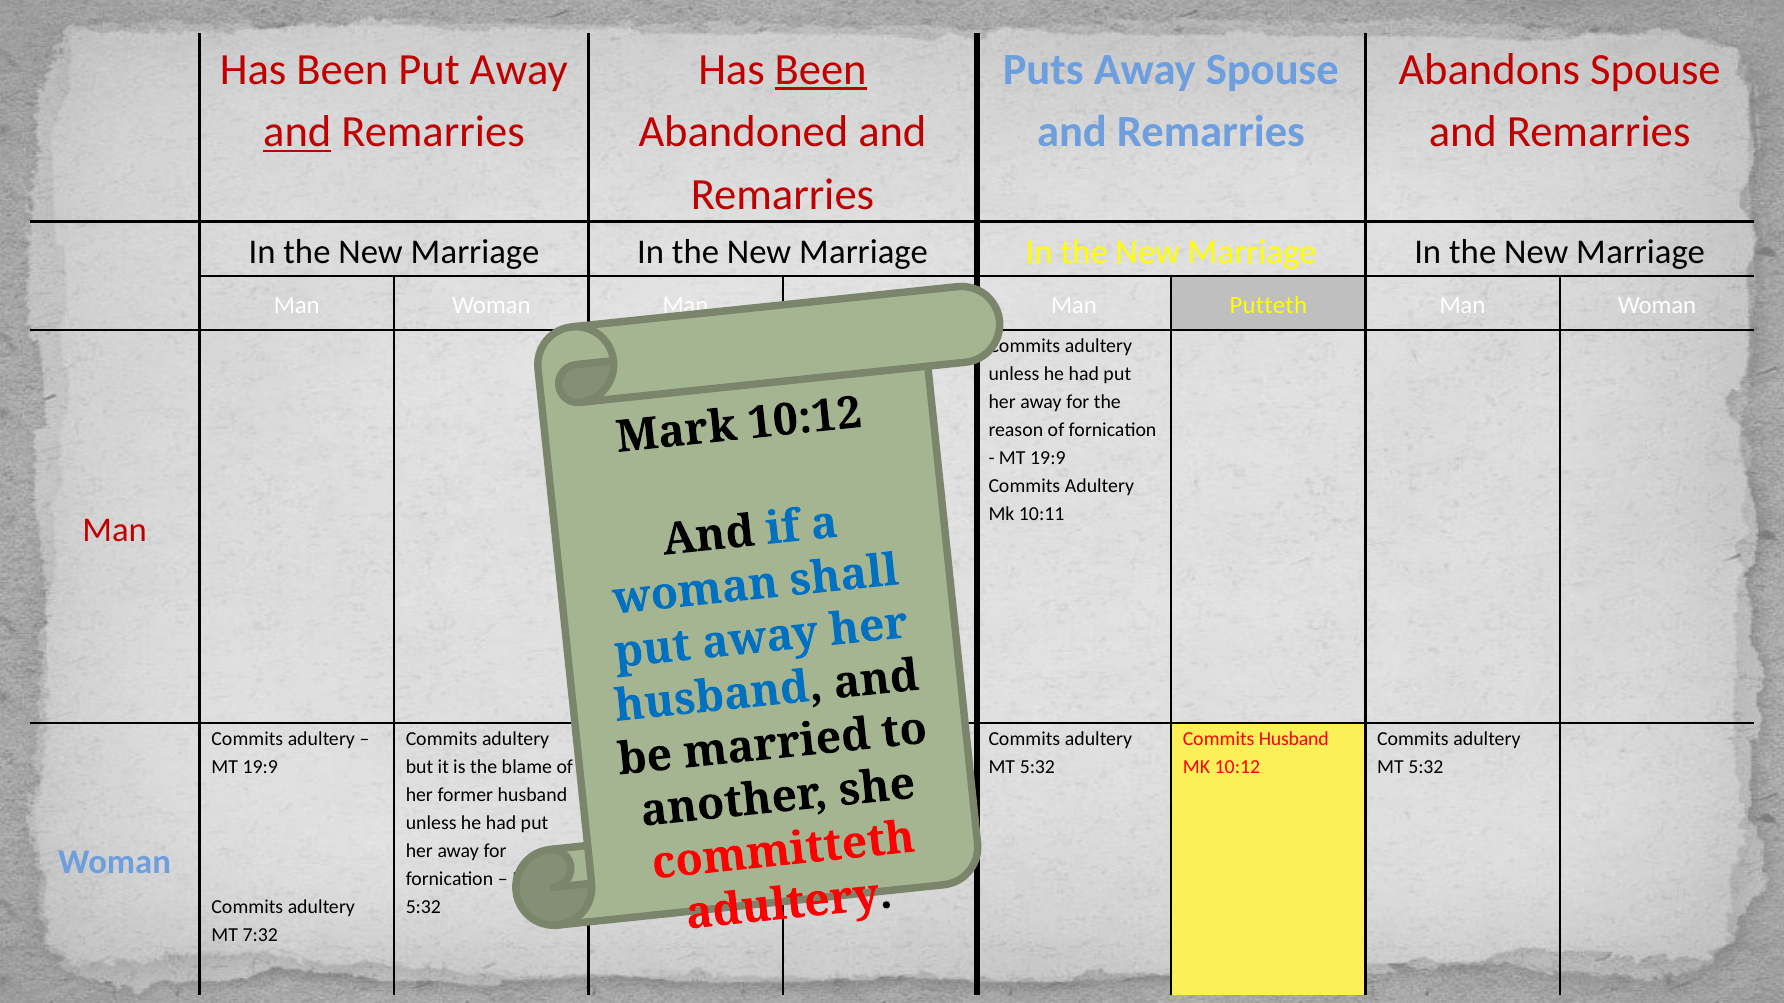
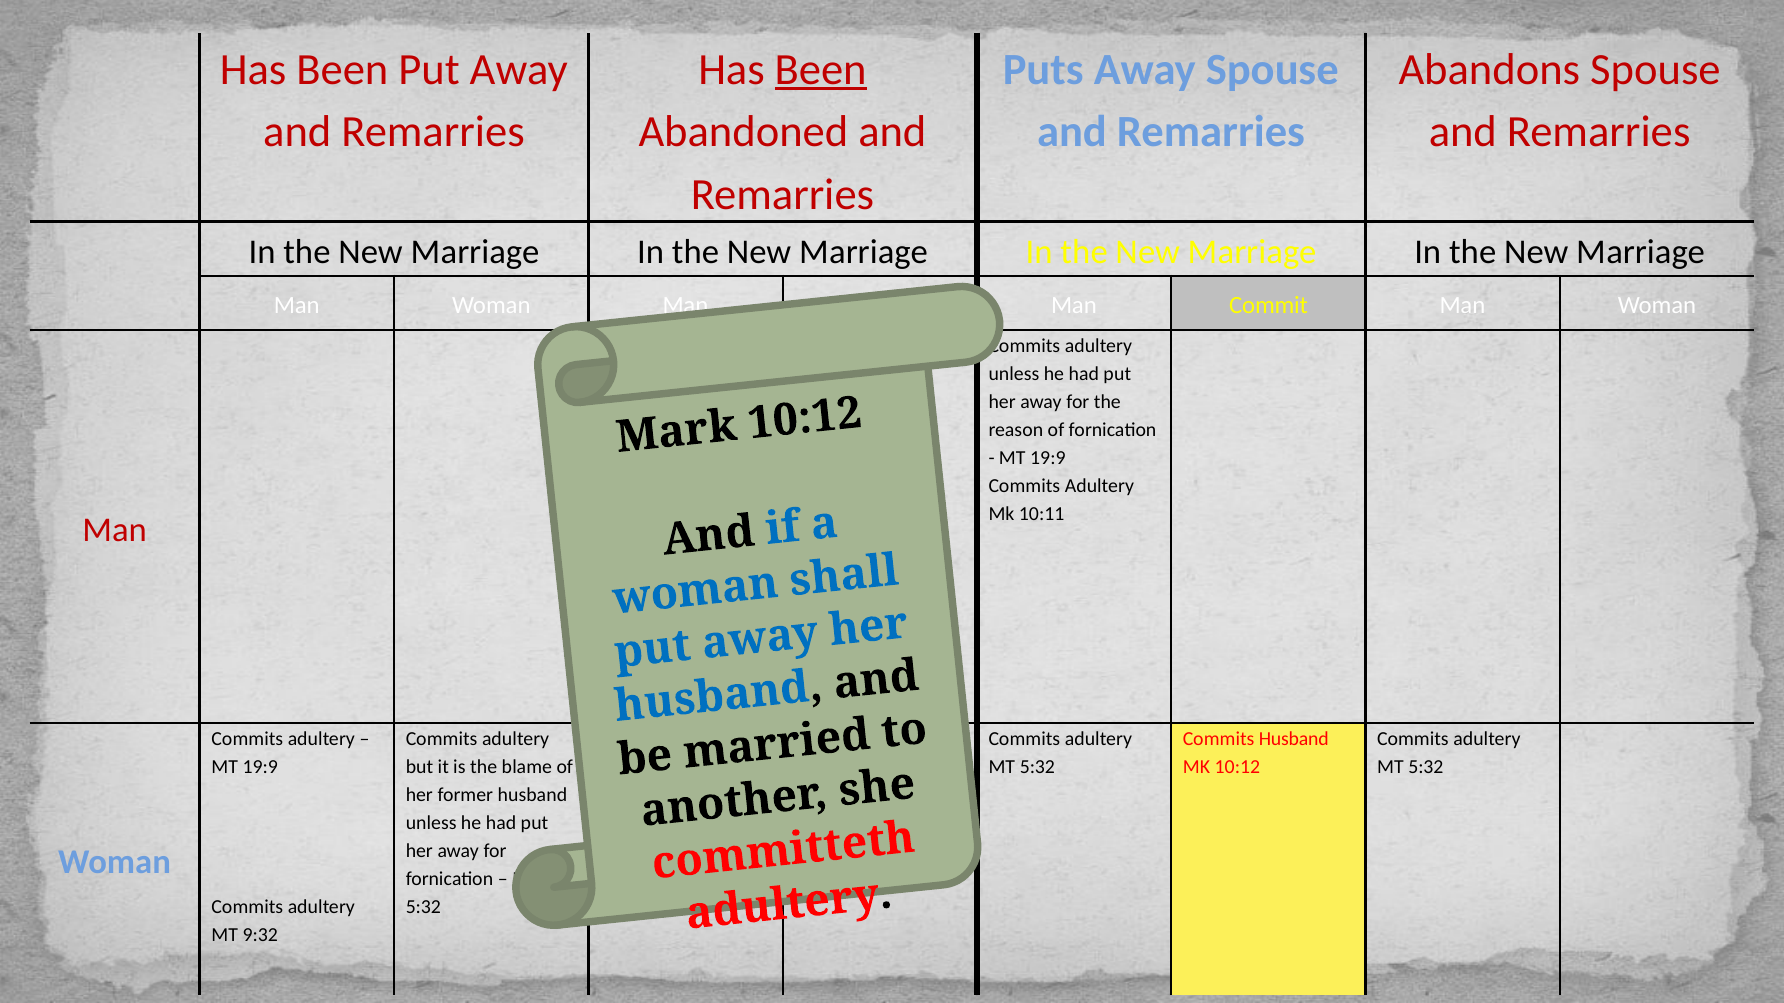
and at (297, 132) underline: present -> none
Putteth: Putteth -> Commit
7:32: 7:32 -> 9:32
